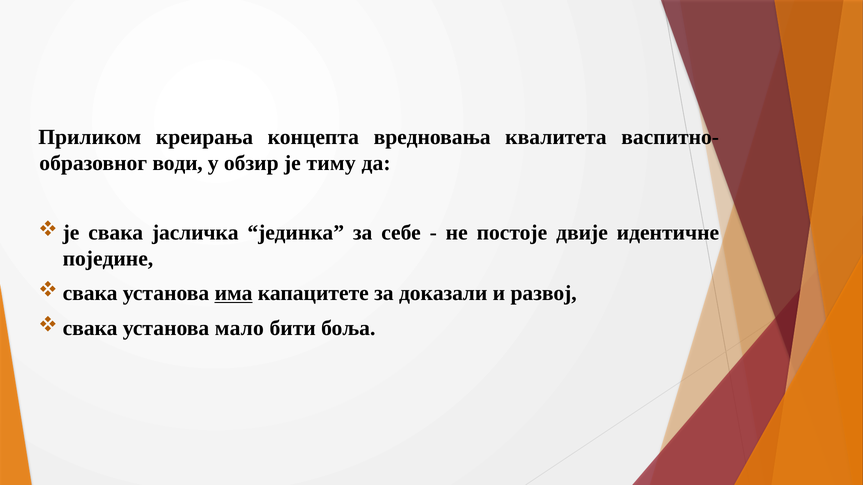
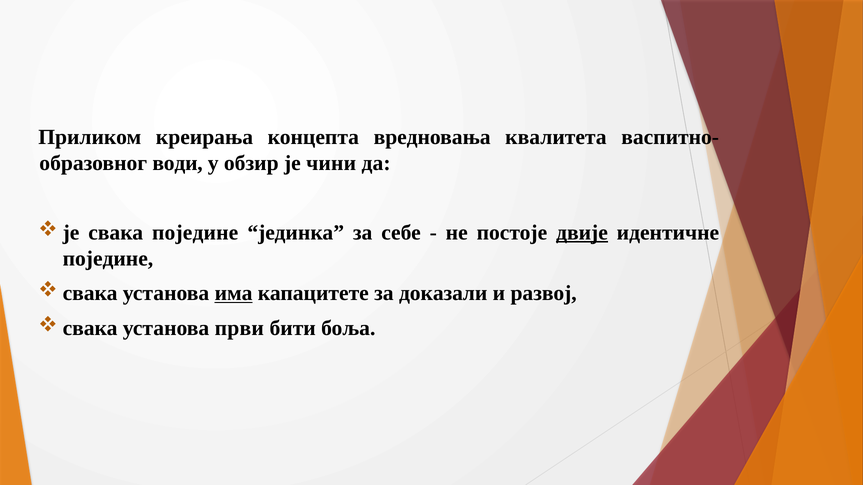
тиму: тиму -> чини
свака јасличка: јасличка -> поједине
двије underline: none -> present
мало: мало -> први
